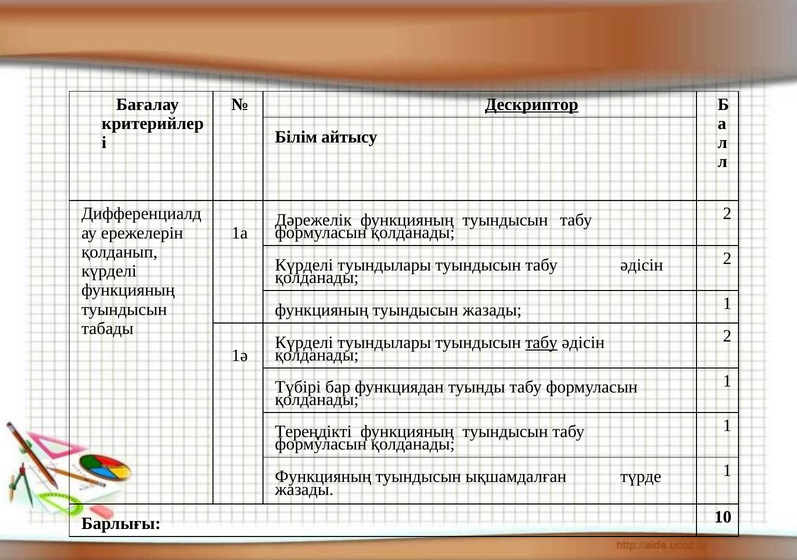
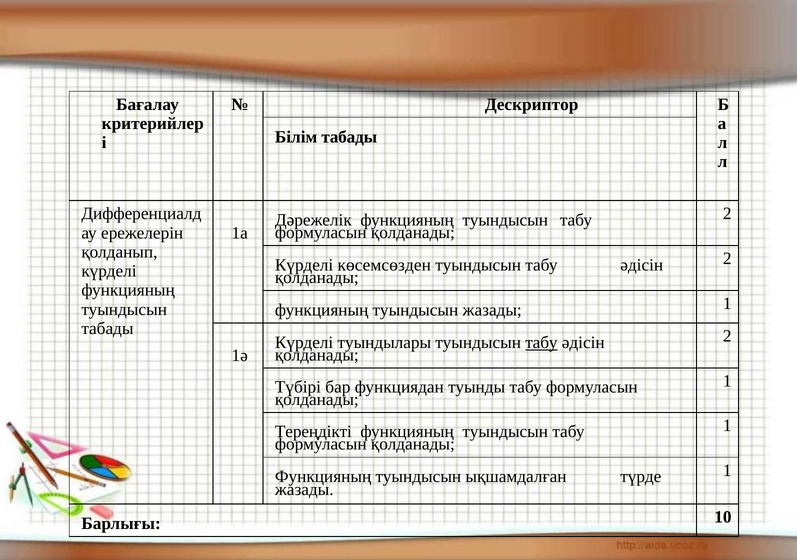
Дескриптор underline: present -> none
Білім айтысу: айтысу -> табады
туындылары at (384, 265): туындылары -> көсемсөзден
